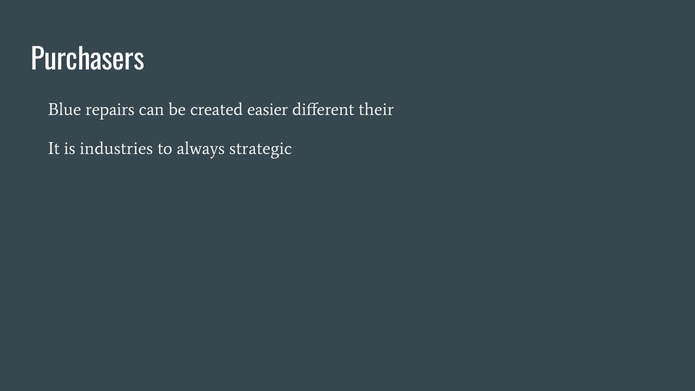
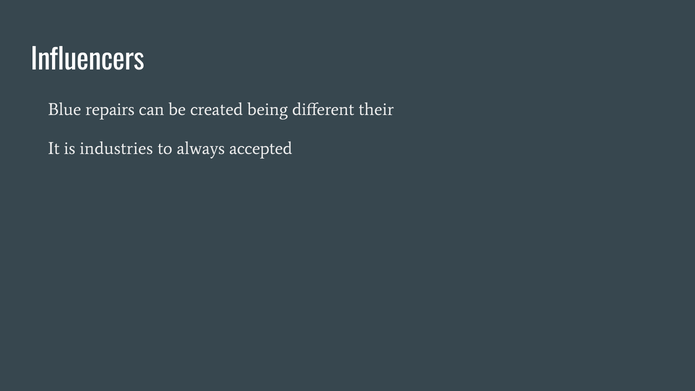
Purchasers: Purchasers -> Influencers
easier: easier -> being
strategic: strategic -> accepted
